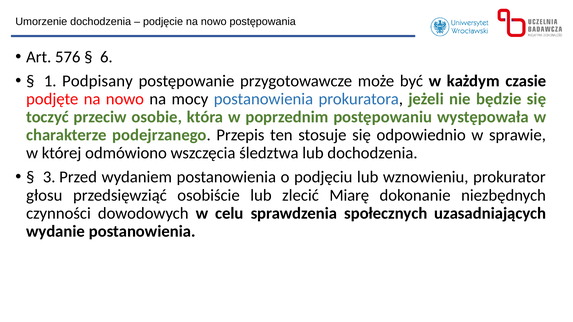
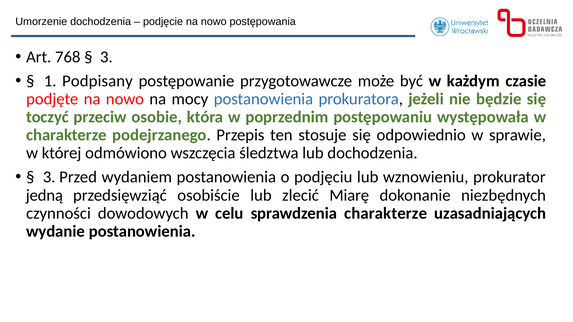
576: 576 -> 768
6 at (106, 57): 6 -> 3
głosu: głosu -> jedną
sprawdzenia społecznych: społecznych -> charakterze
